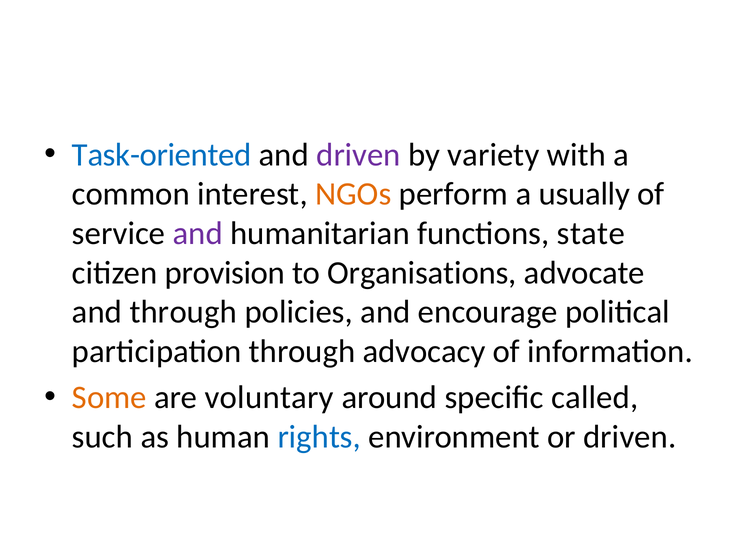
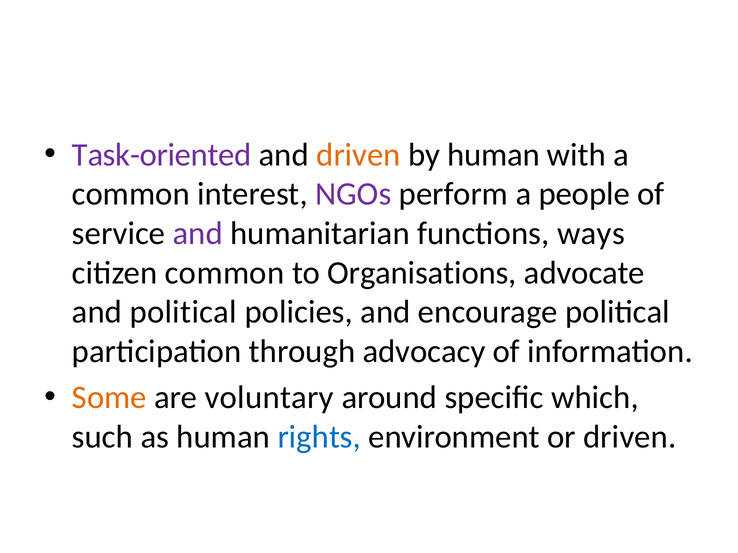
Task-oriented colour: blue -> purple
driven at (359, 155) colour: purple -> orange
by variety: variety -> human
NGOs colour: orange -> purple
usually: usually -> people
state: state -> ways
citizen provision: provision -> common
and through: through -> political
called: called -> which
